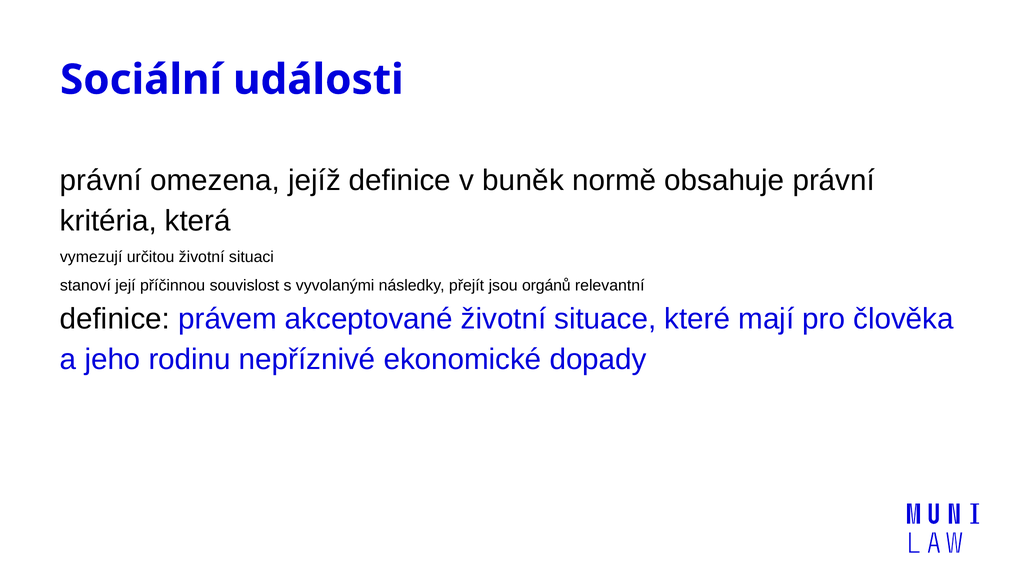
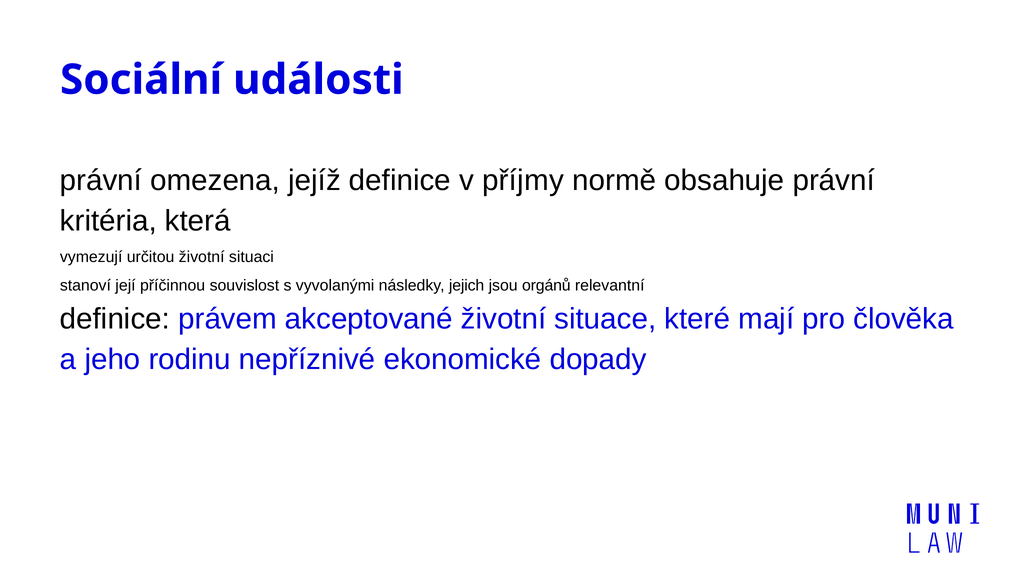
buněk: buněk -> příjmy
přejít: přejít -> jejich
